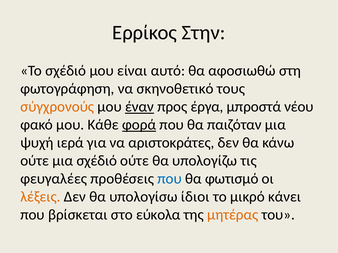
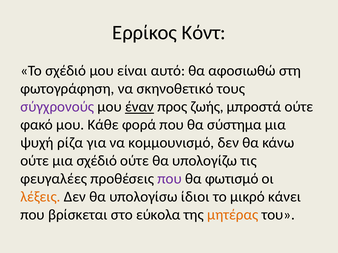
Στην: Στην -> Κόντ
σύγχρονούς colour: orange -> purple
έργα: έργα -> ζωής
μπροστά νέου: νέου -> ούτε
φορά underline: present -> none
παιζόταν: παιζόταν -> σύστημα
ιερά: ιερά -> ρίζα
αριστοκράτες: αριστοκράτες -> κομμουνισμό
που at (170, 179) colour: blue -> purple
